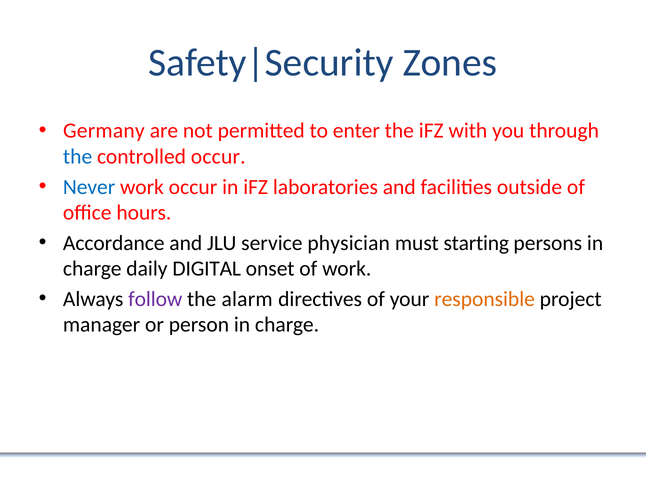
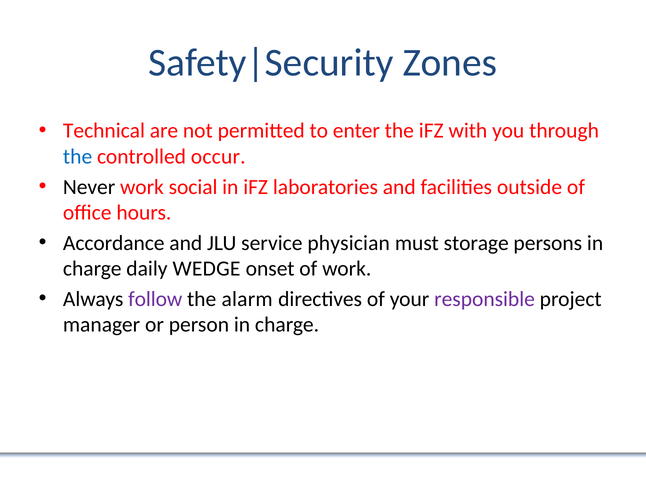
Germany: Germany -> Technical
Never colour: blue -> black
work occur: occur -> social
starting: starting -> storage
DIGITAL: DIGITAL -> WEDGE
responsible colour: orange -> purple
